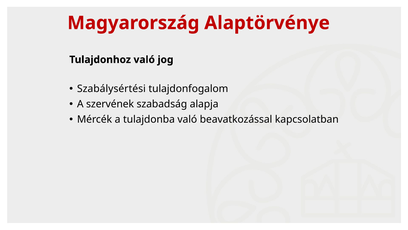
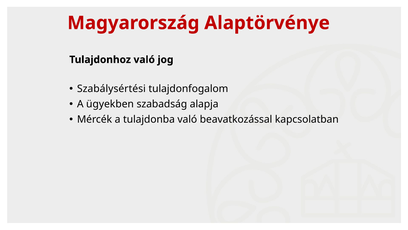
szervének: szervének -> ügyekben
